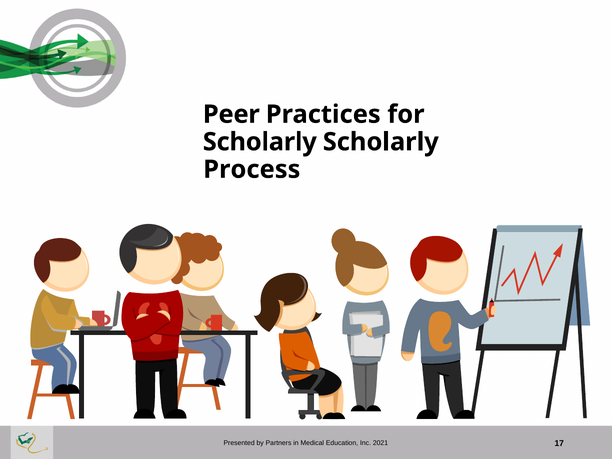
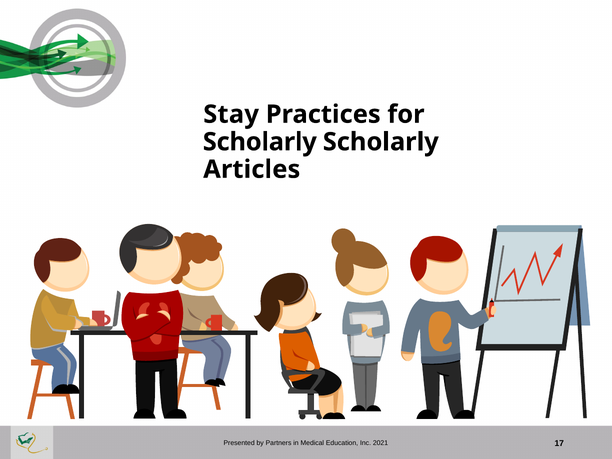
Peer: Peer -> Stay
Process: Process -> Articles
